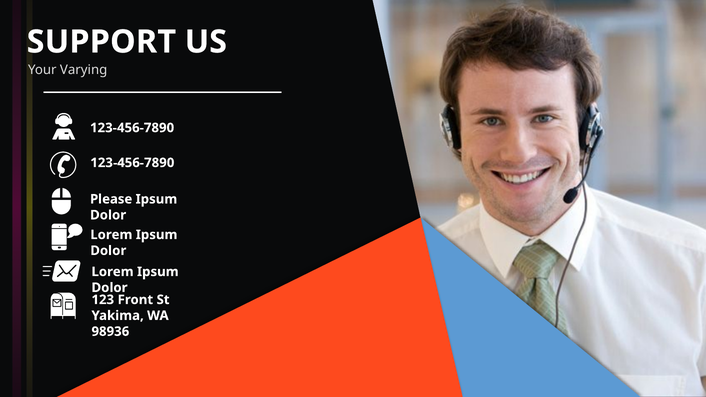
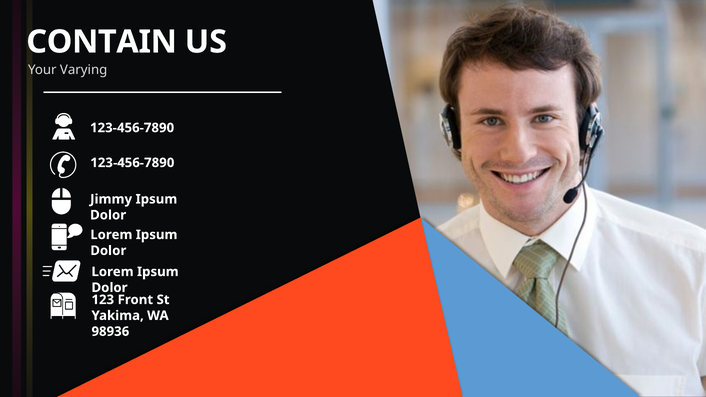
SUPPORT: SUPPORT -> CONTAIN
Please: Please -> Jimmy
